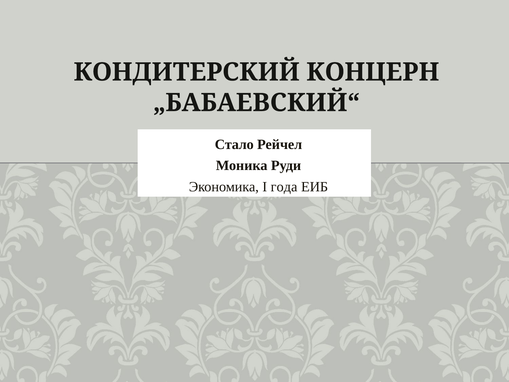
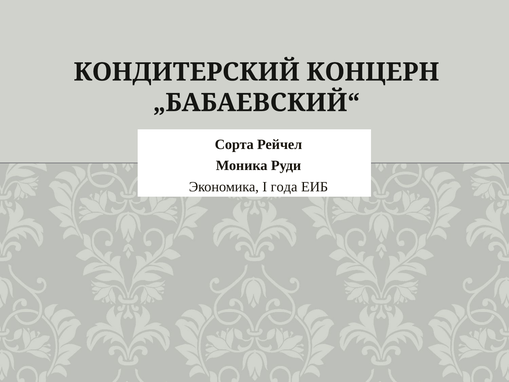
Стало: Стало -> Сорта
